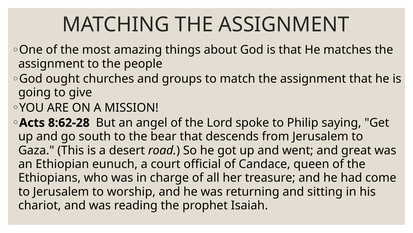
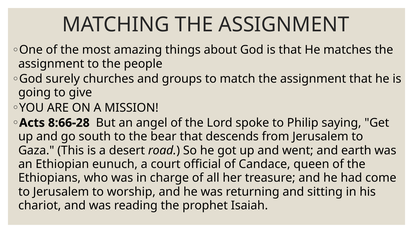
ought: ought -> surely
8:62-28: 8:62-28 -> 8:66-28
great: great -> earth
